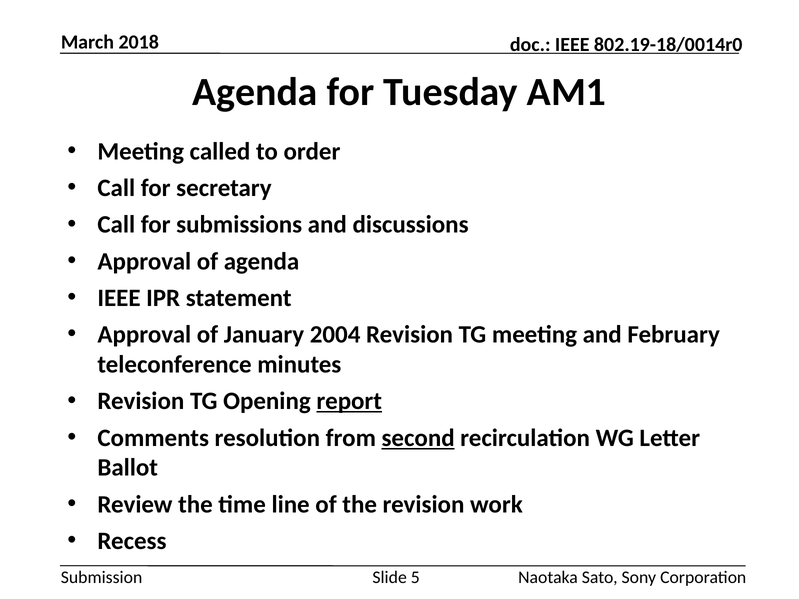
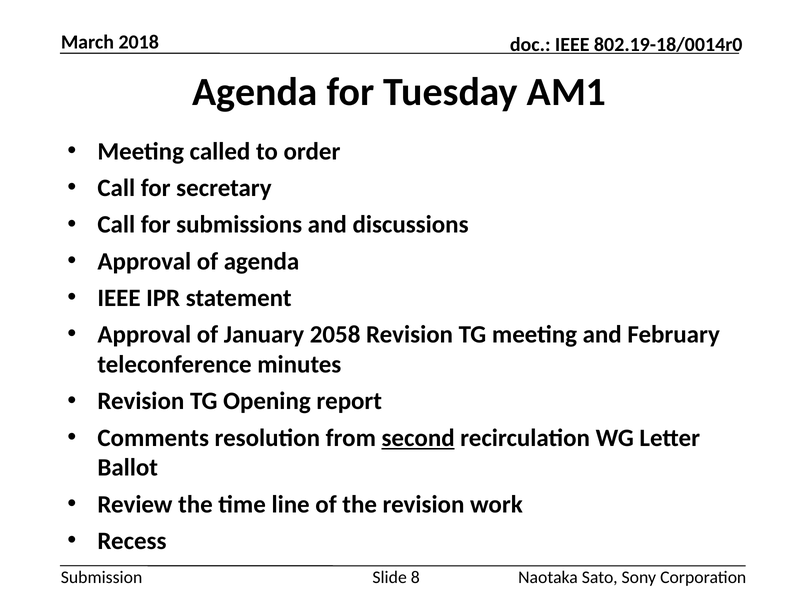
2004: 2004 -> 2058
report underline: present -> none
5: 5 -> 8
